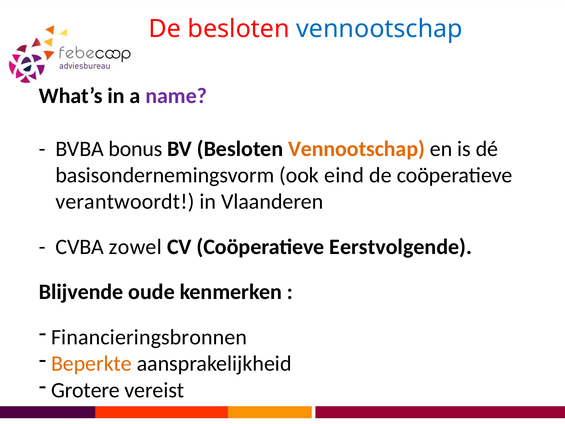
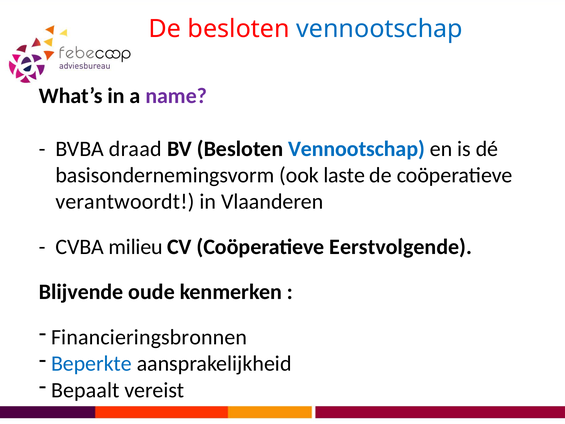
bonus: bonus -> draad
Vennootschap at (356, 149) colour: orange -> blue
eind: eind -> laste
zowel: zowel -> milieu
Beperkte colour: orange -> blue
Grotere: Grotere -> Bepaalt
